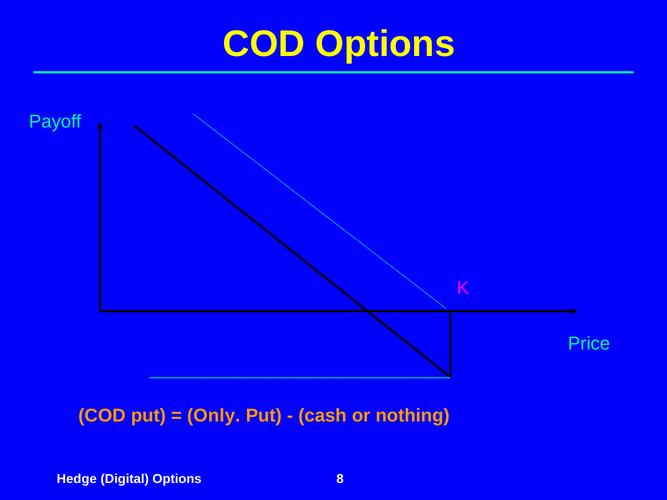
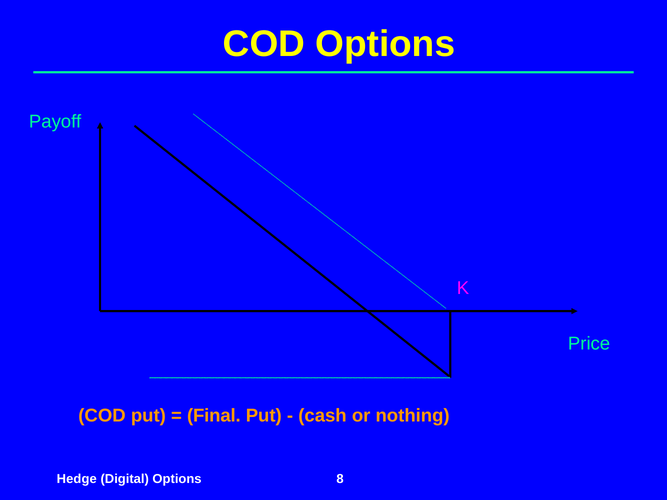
Only: Only -> Final
